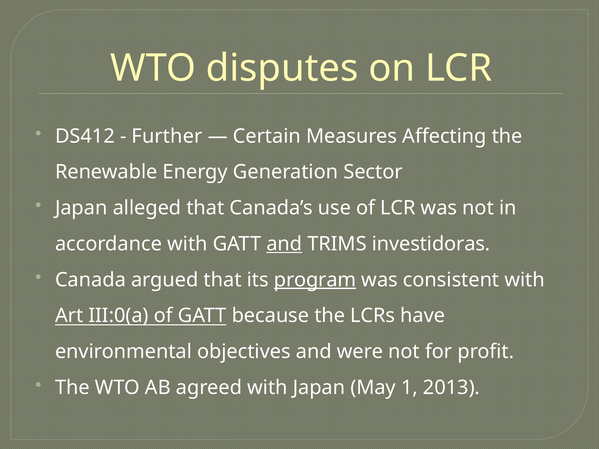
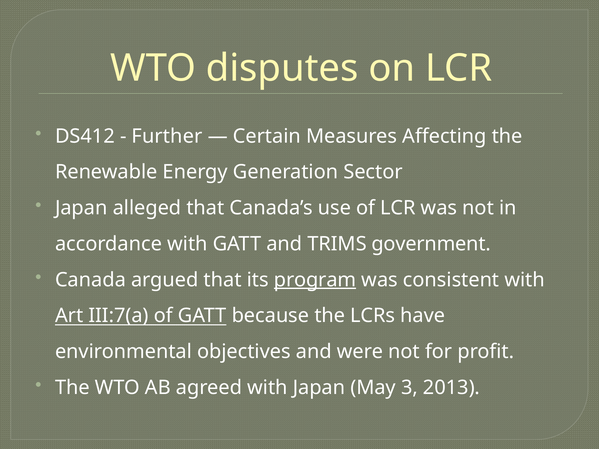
and at (284, 244) underline: present -> none
investidoras: investidoras -> government
III:0(a: III:0(a -> III:7(a
1: 1 -> 3
